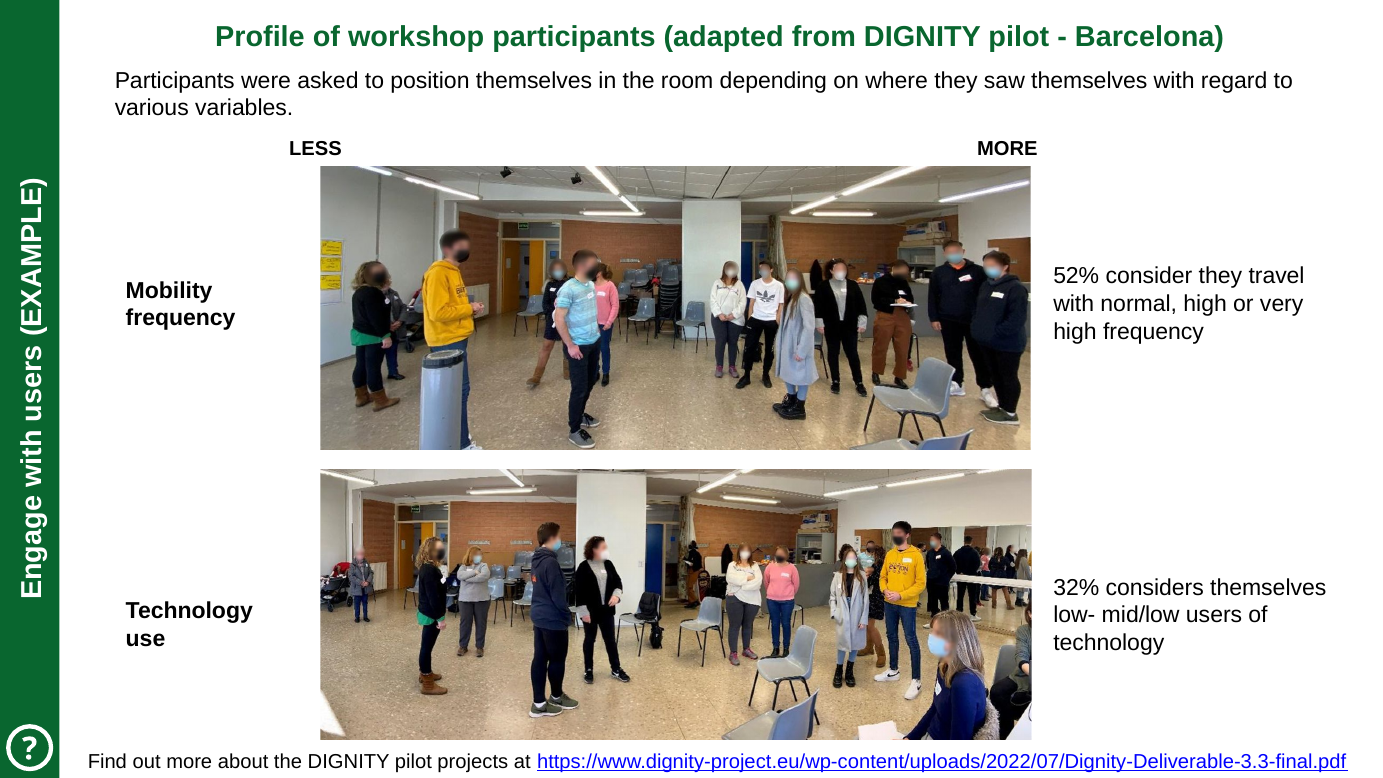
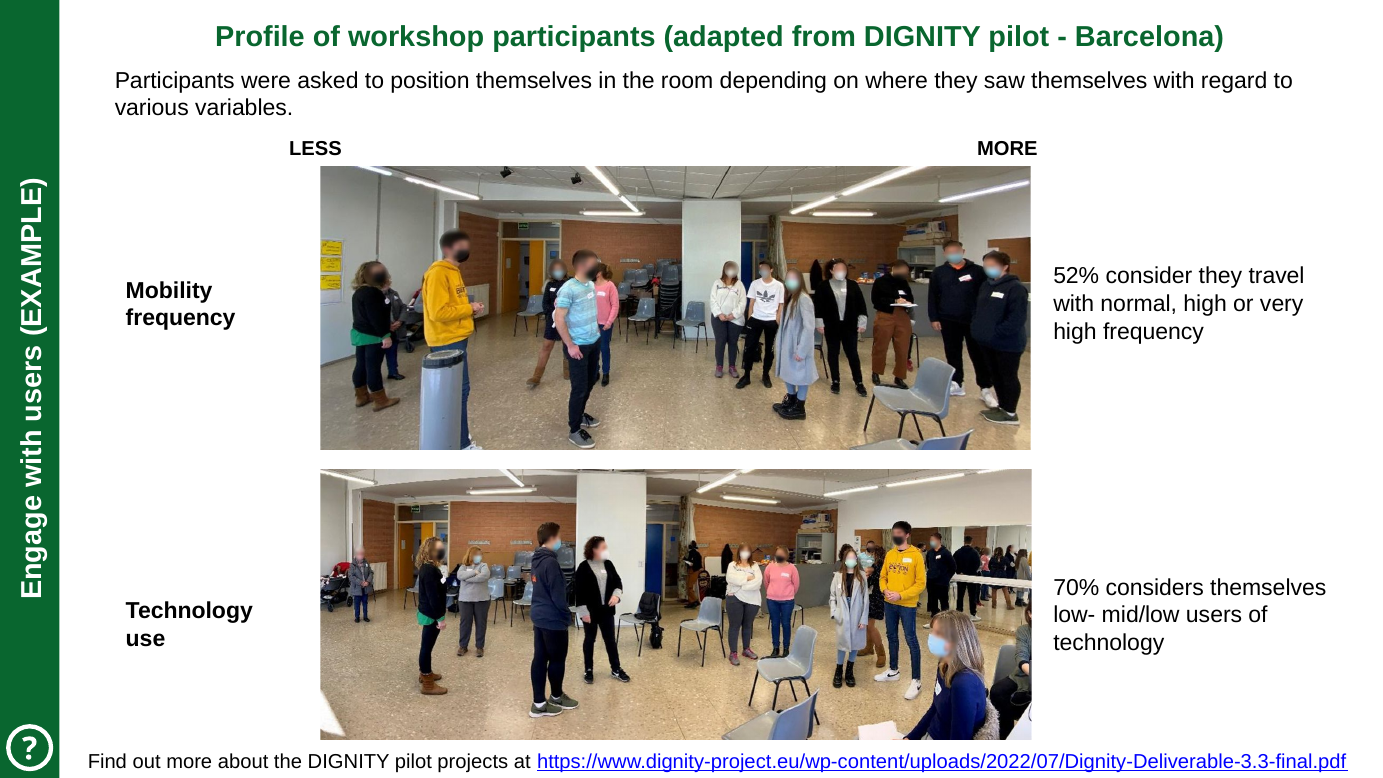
32%: 32% -> 70%
